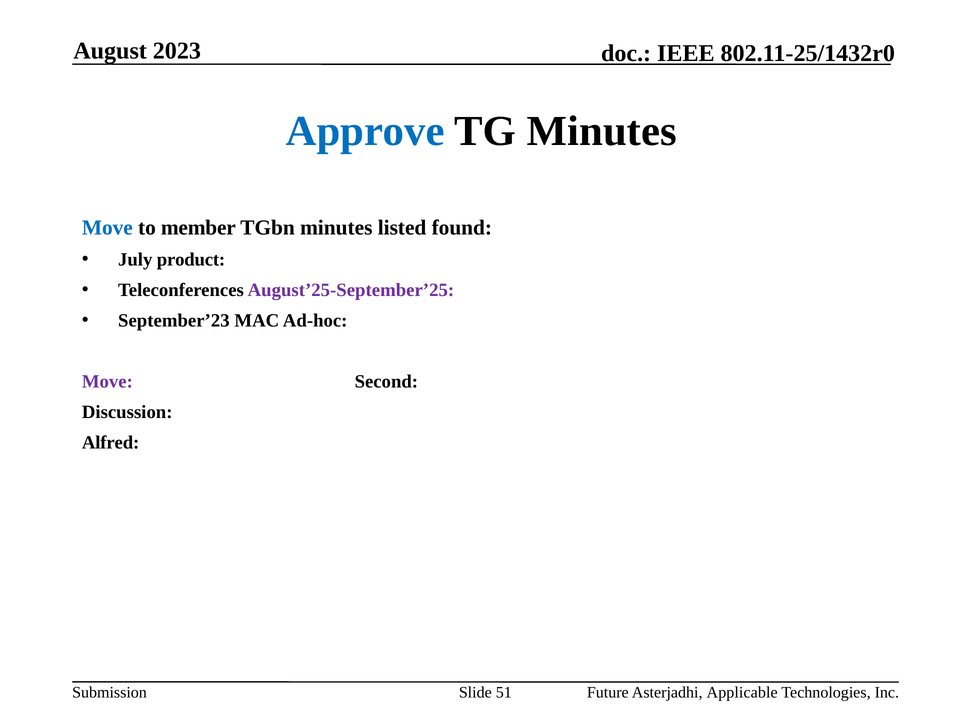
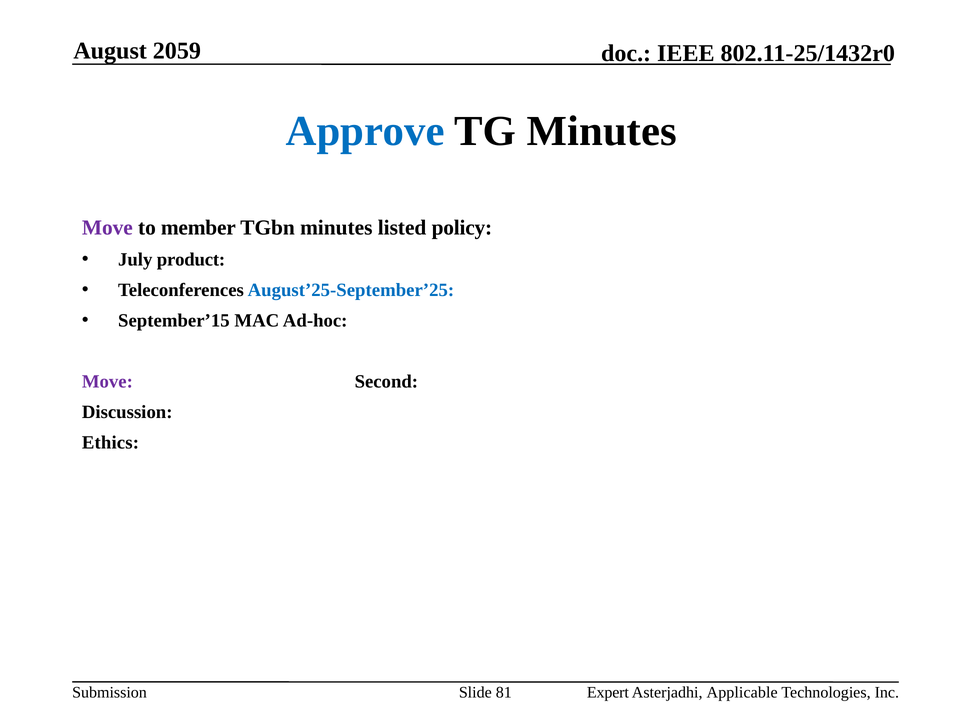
2023: 2023 -> 2059
Move at (107, 228) colour: blue -> purple
found: found -> policy
August’25-September’25 colour: purple -> blue
September’23: September’23 -> September’15
Alfred: Alfred -> Ethics
51: 51 -> 81
Future: Future -> Expert
